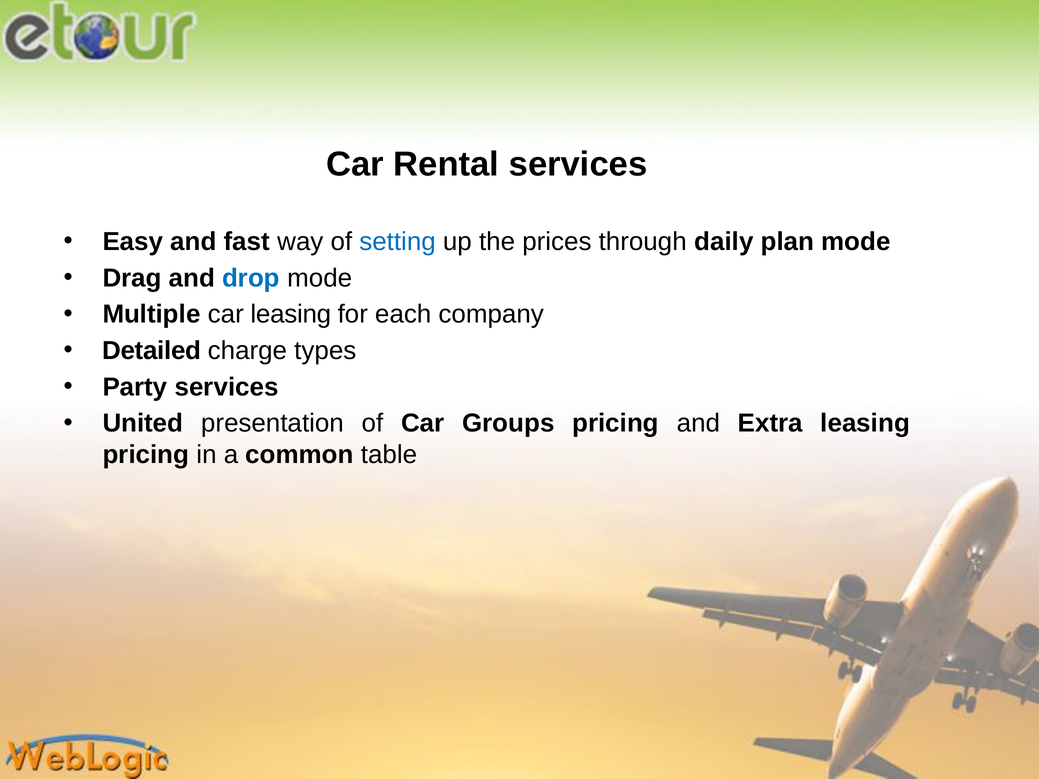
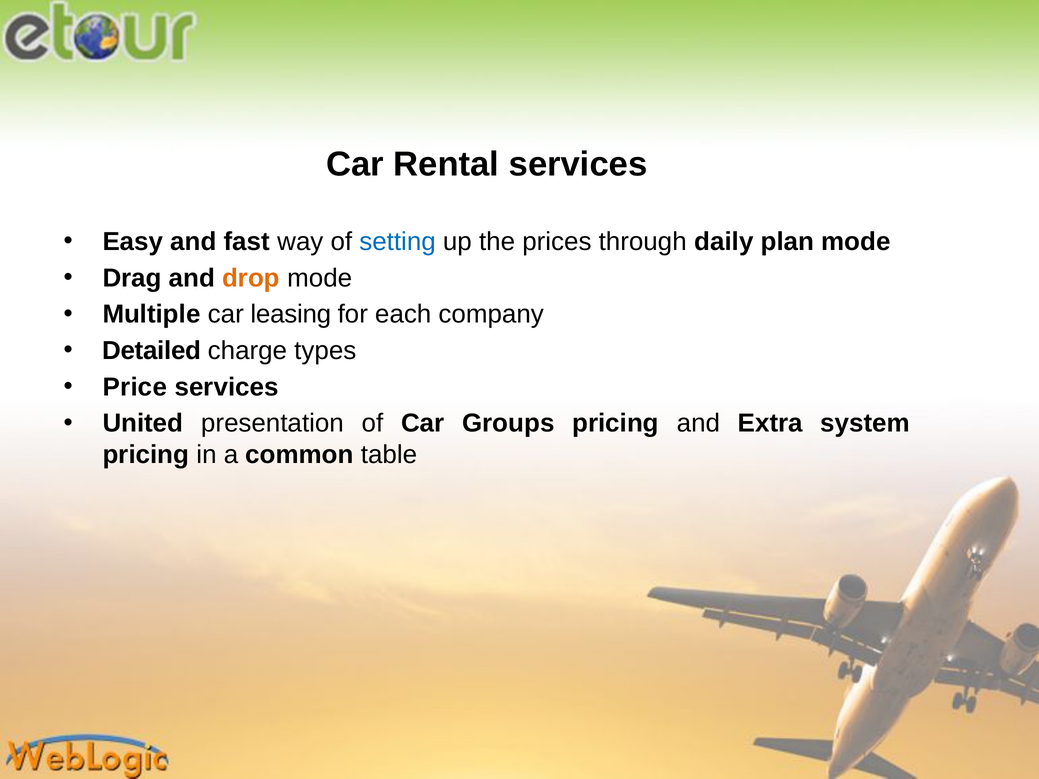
drop colour: blue -> orange
Party: Party -> Price
Extra leasing: leasing -> system
